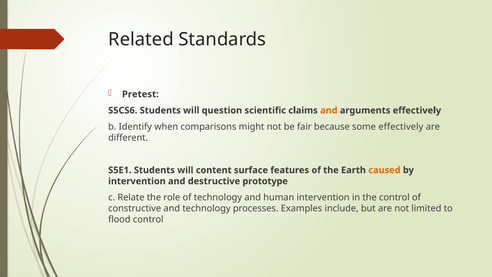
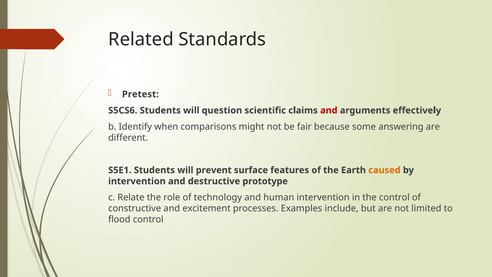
and at (329, 110) colour: orange -> red
some effectively: effectively -> answering
content: content -> prevent
and technology: technology -> excitement
